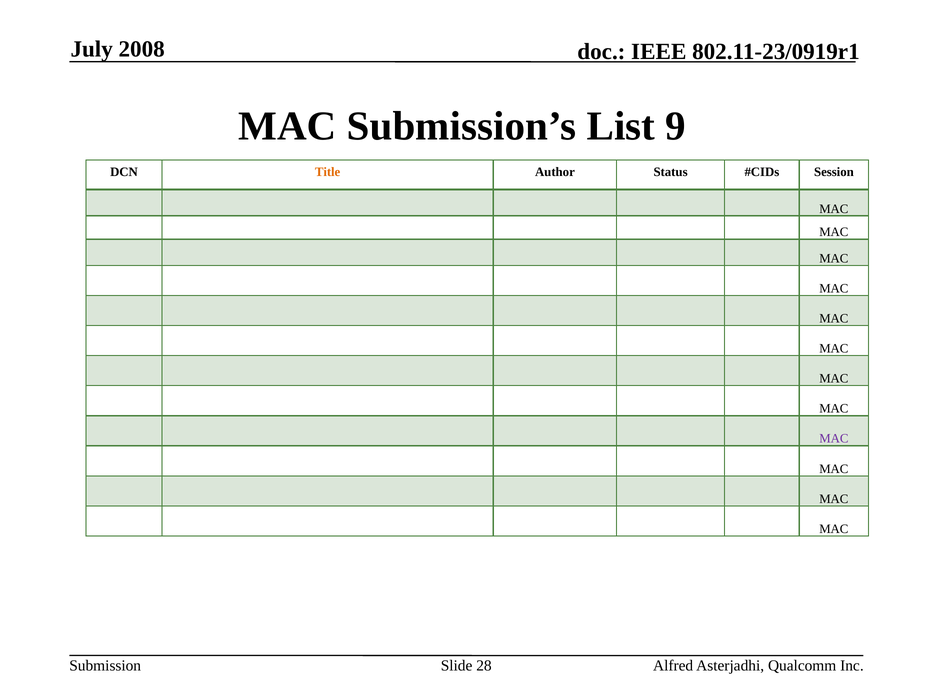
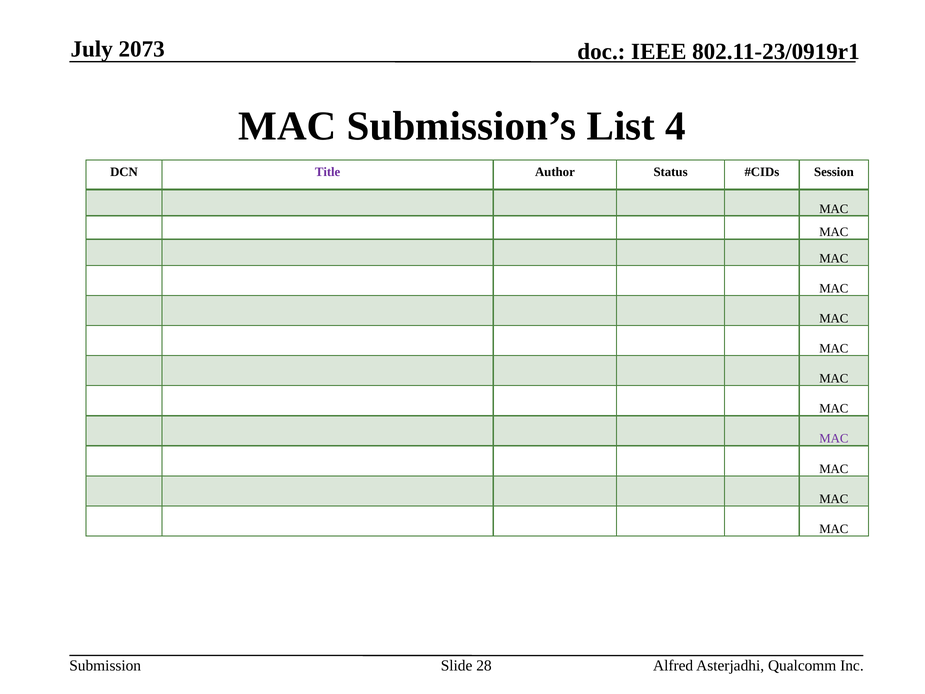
2008: 2008 -> 2073
9: 9 -> 4
Title colour: orange -> purple
